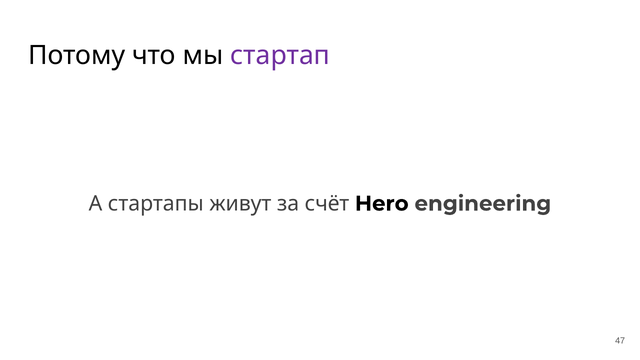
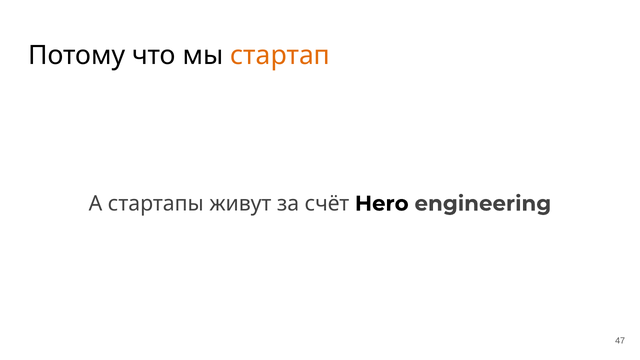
стартап colour: purple -> orange
